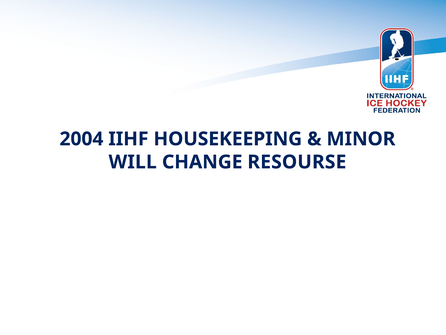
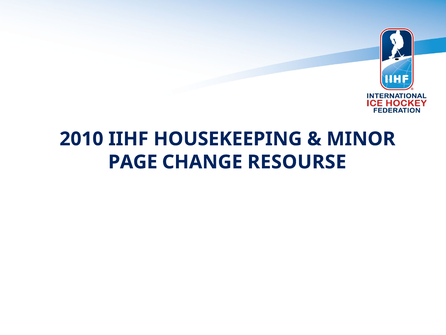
2004: 2004 -> 2010
WILL: WILL -> PAGE
